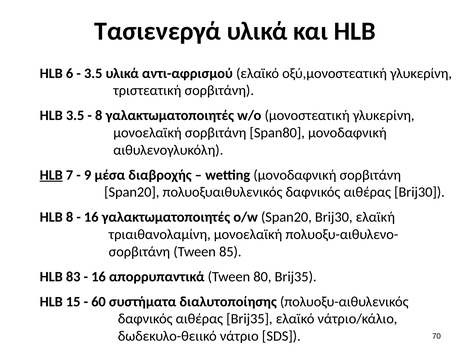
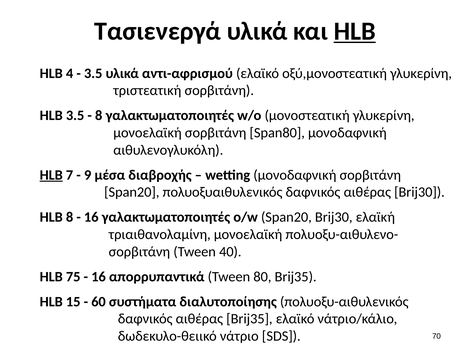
HLB at (355, 31) underline: none -> present
6: 6 -> 4
85: 85 -> 40
83: 83 -> 75
